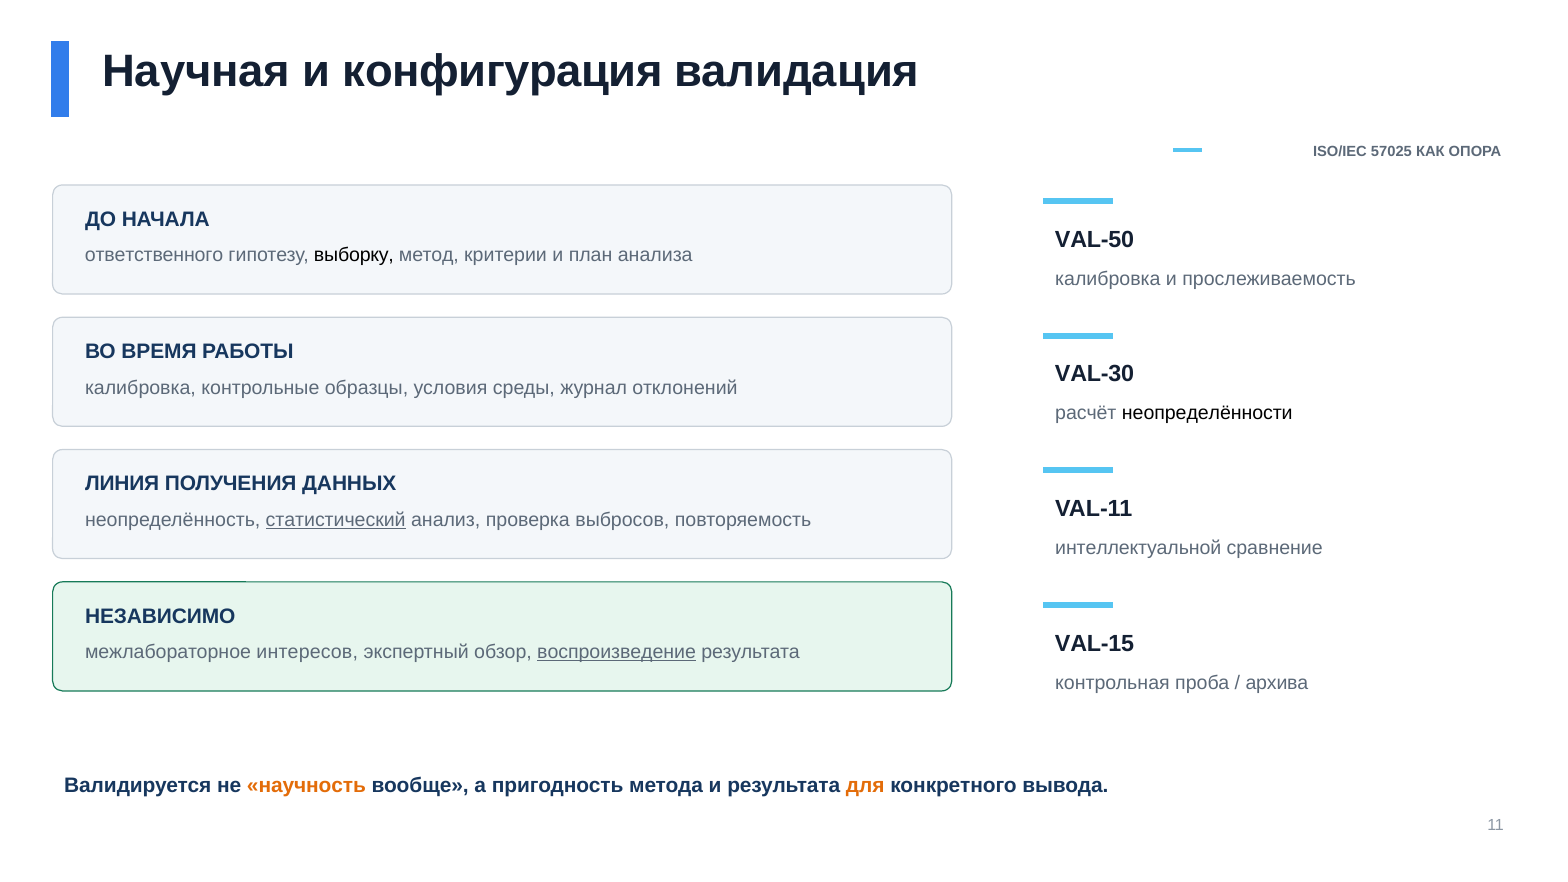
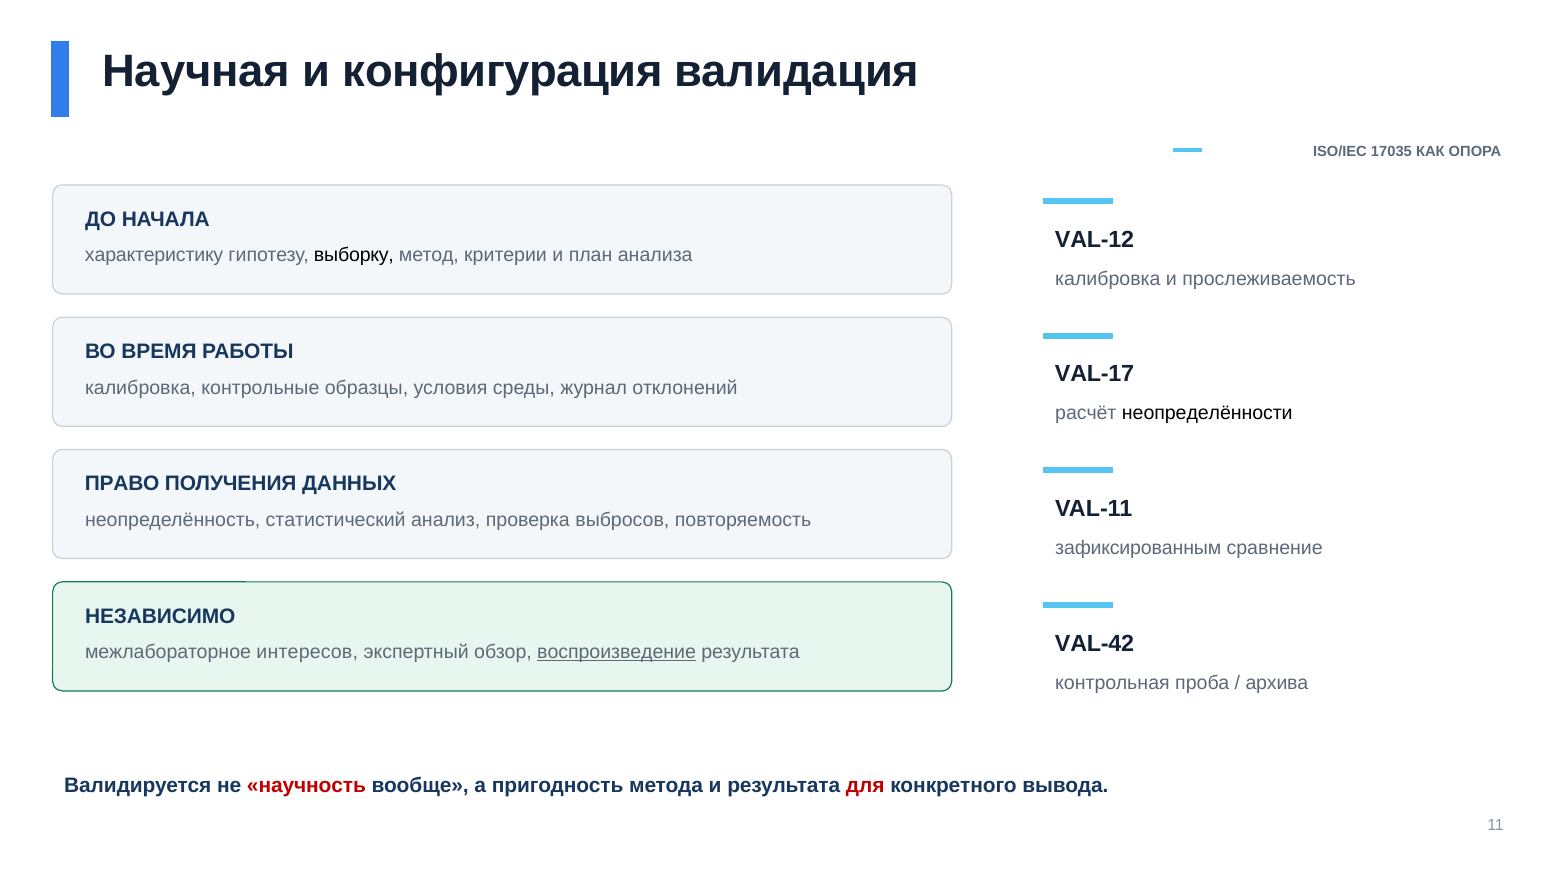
57025: 57025 -> 17035
VAL-50: VAL-50 -> VAL-12
ответственного: ответственного -> характеристику
VAL-30: VAL-30 -> VAL-17
ЛИНИЯ: ЛИНИЯ -> ПРАВО
статистический underline: present -> none
интеллектуальной: интеллектуальной -> зафиксированным
VAL-15: VAL-15 -> VAL-42
научность colour: orange -> red
для colour: orange -> red
